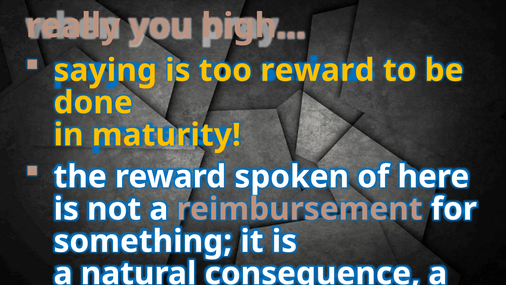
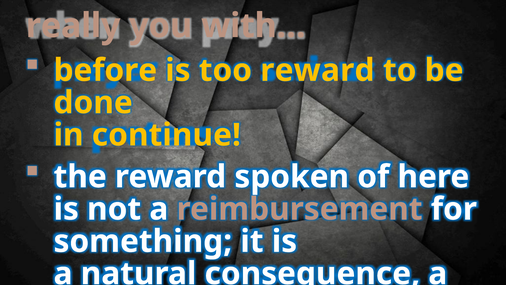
high…: high… -> with…
saying: saying -> before
maturity: maturity -> continue
